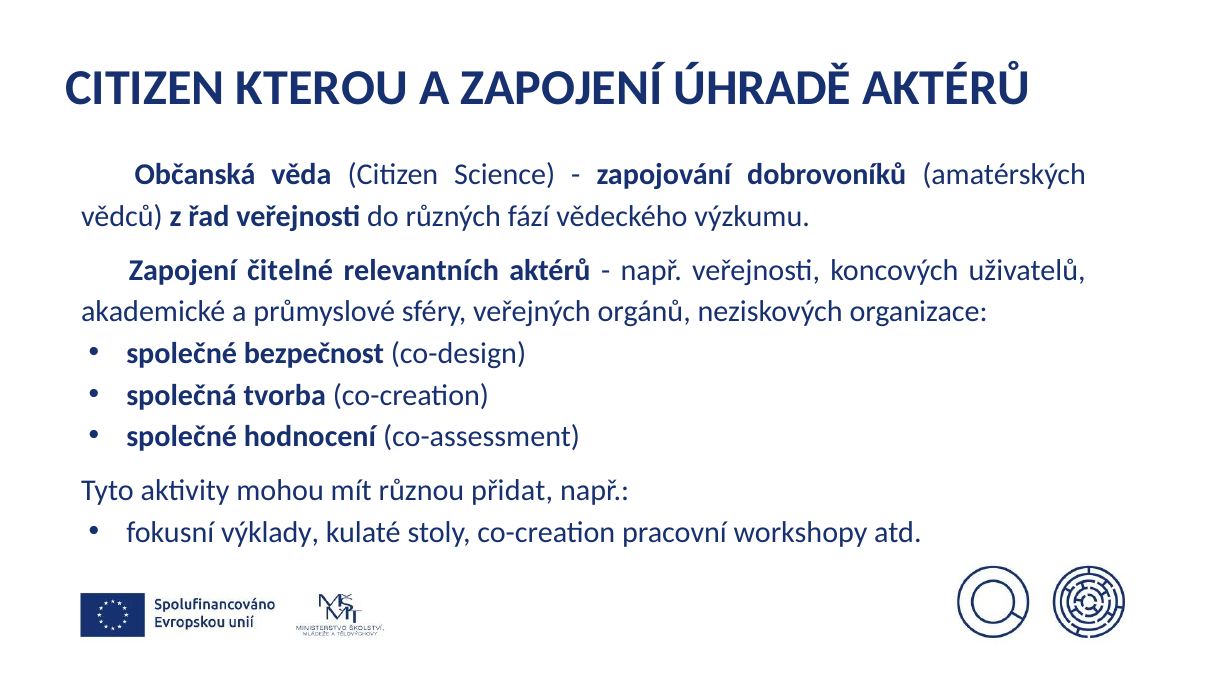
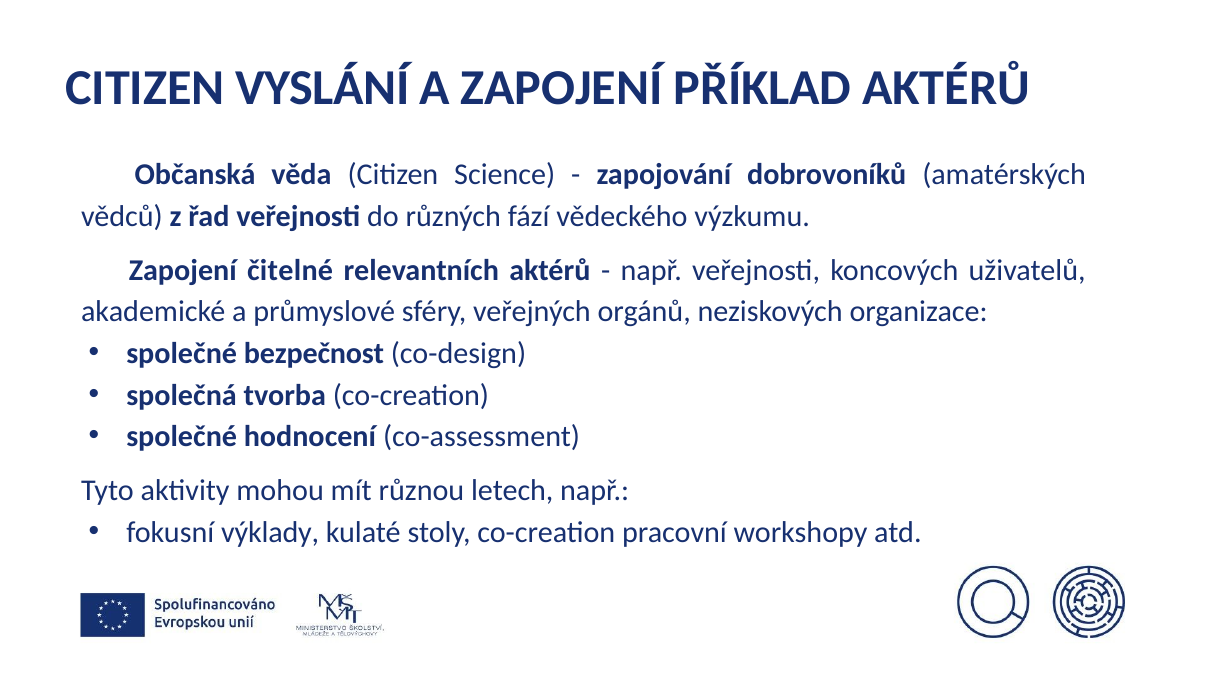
KTEROU: KTEROU -> VYSLÁNÍ
ÚHRADĚ: ÚHRADĚ -> PŘÍKLAD
přidat: přidat -> letech
